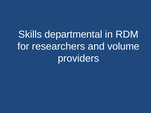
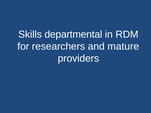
volume: volume -> mature
